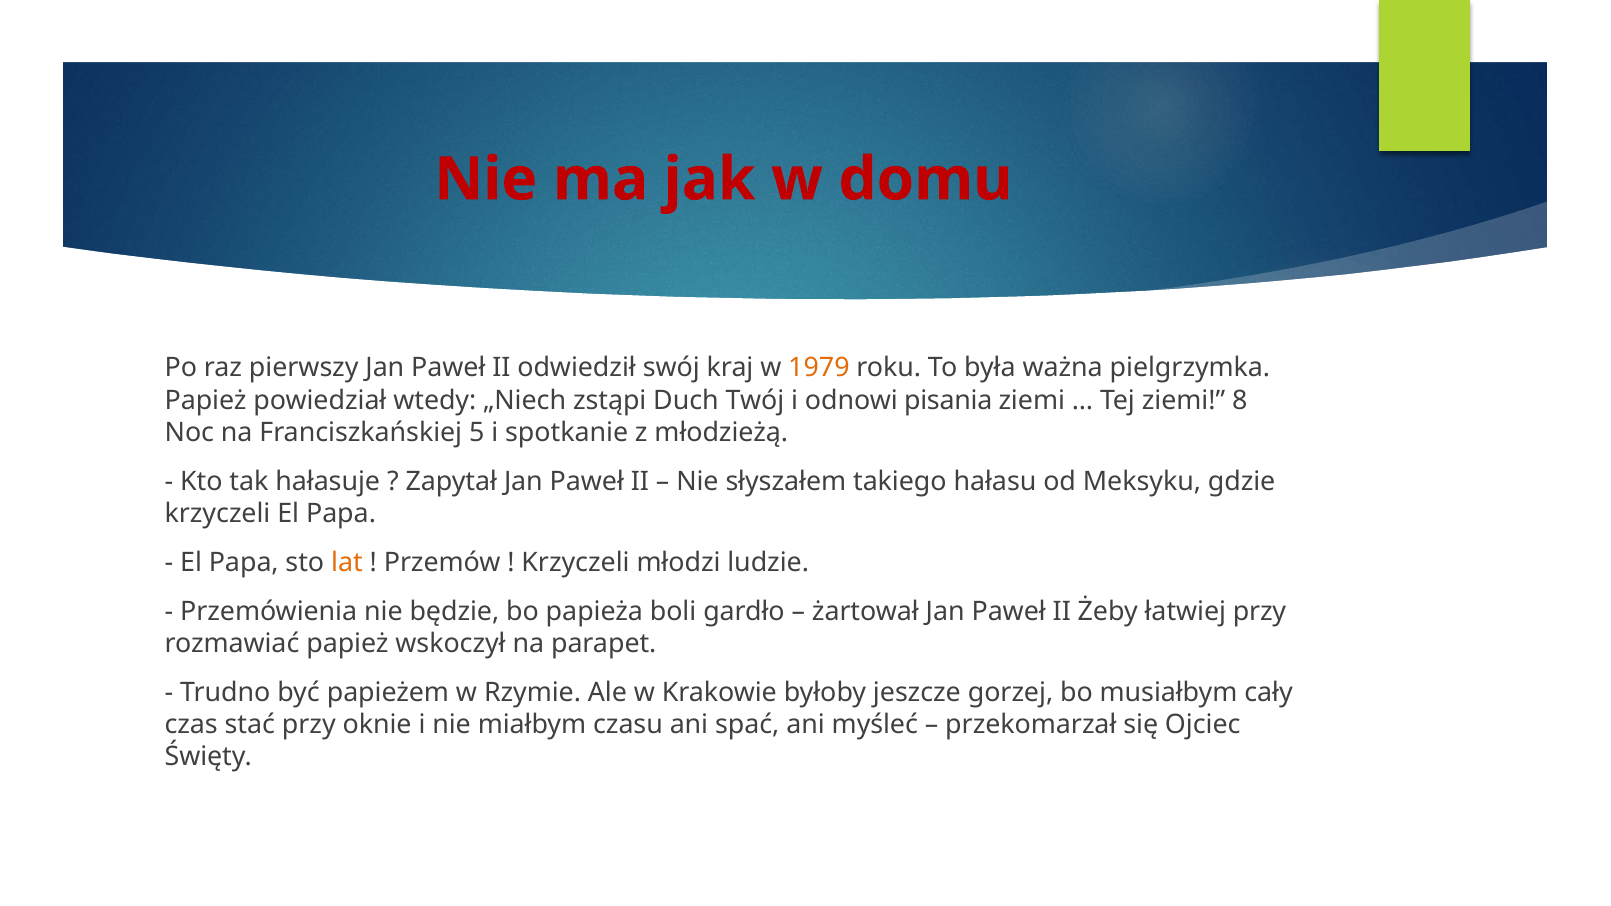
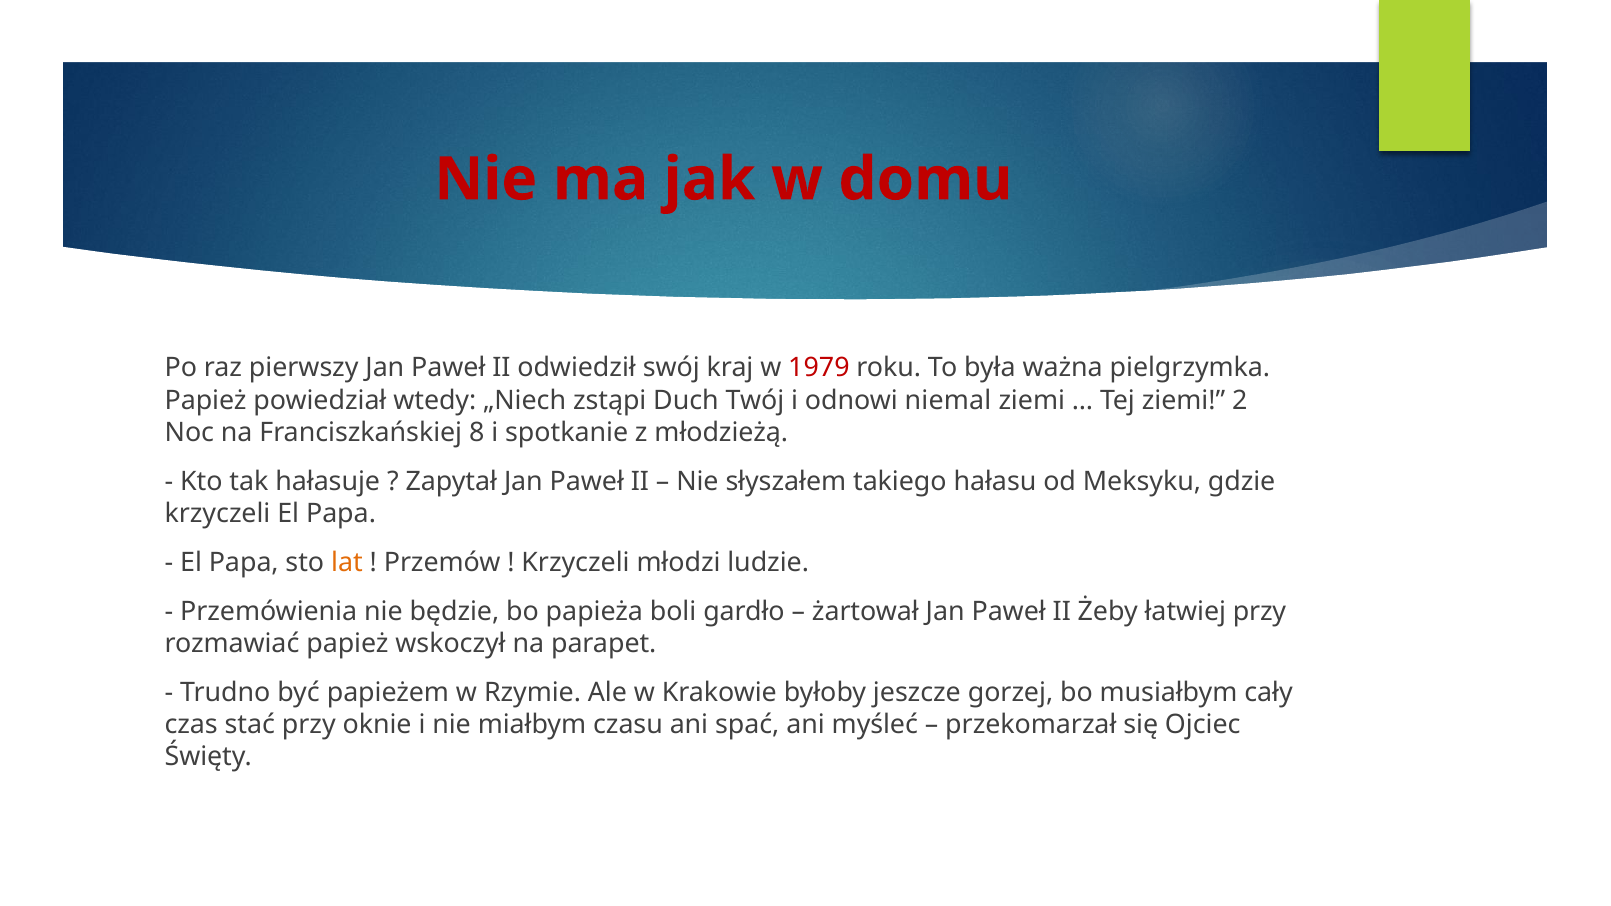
1979 colour: orange -> red
pisania: pisania -> niemal
8: 8 -> 2
5: 5 -> 8
